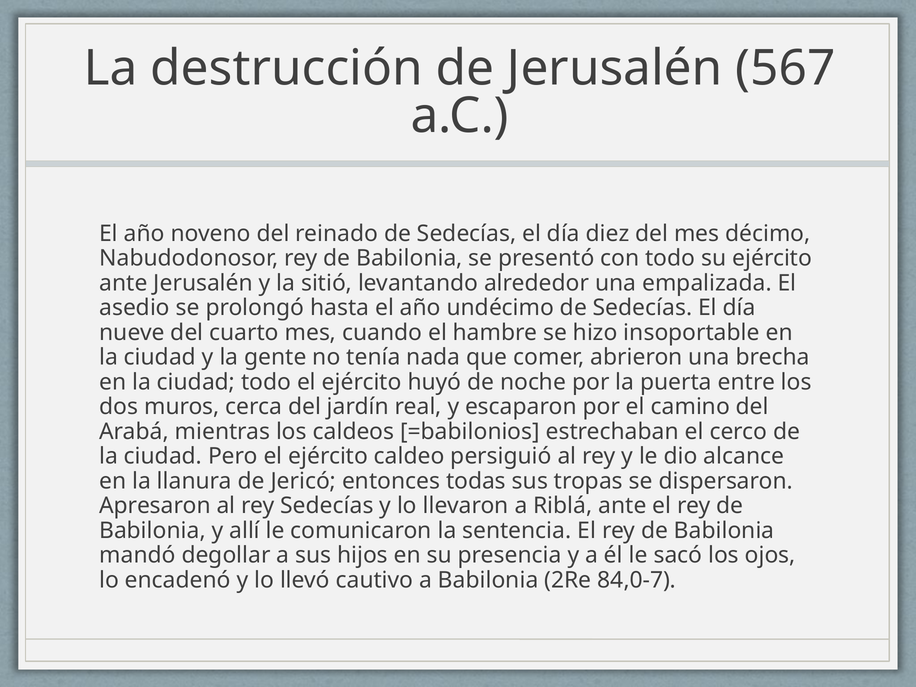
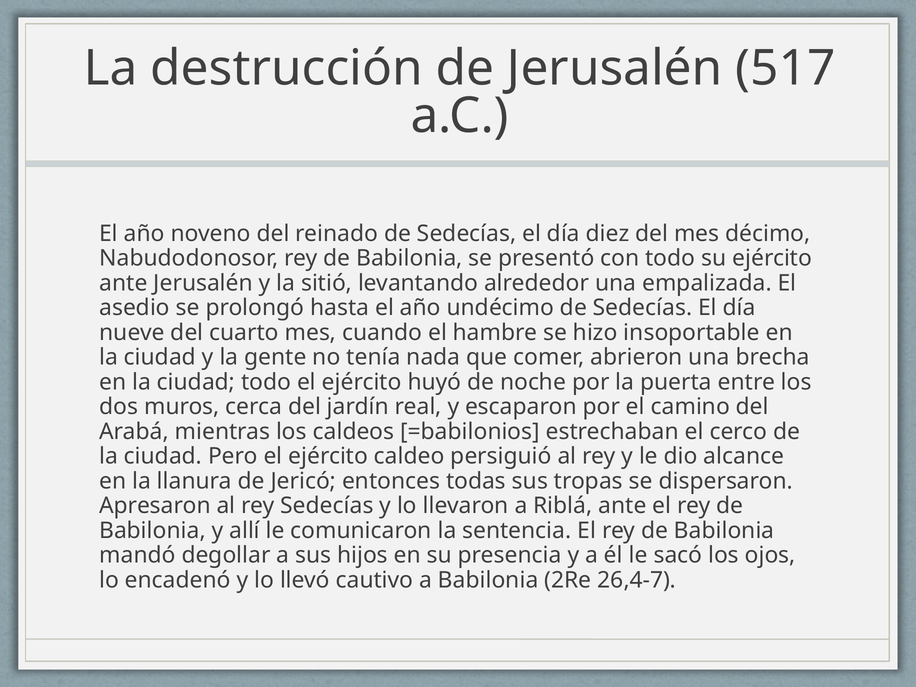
567: 567 -> 517
84,0-7: 84,0-7 -> 26,4-7
